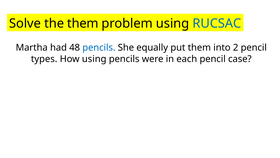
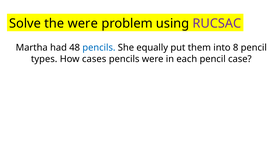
the them: them -> were
RUCSAC colour: blue -> purple
2: 2 -> 8
How using: using -> cases
